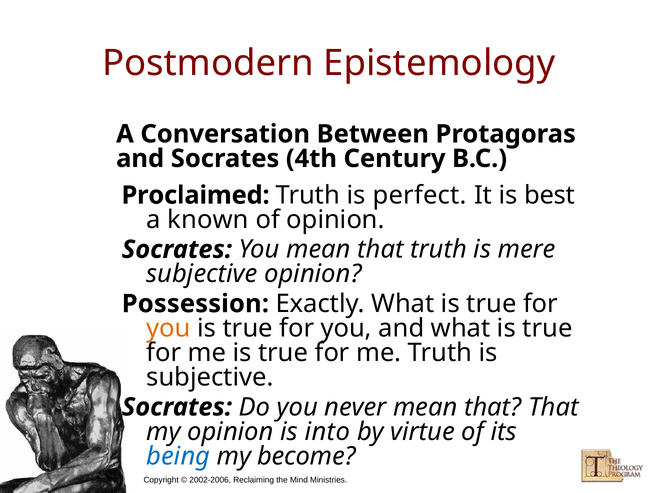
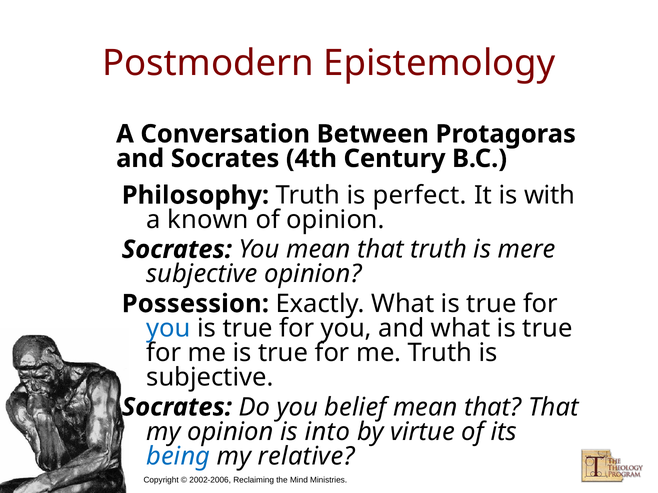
Proclaimed: Proclaimed -> Philosophy
best: best -> with
you at (169, 329) colour: orange -> blue
never: never -> belief
become: become -> relative
